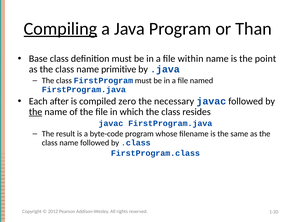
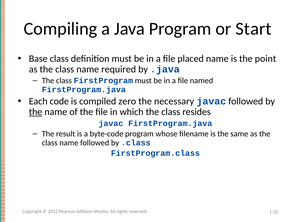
Compiling underline: present -> none
Than: Than -> Start
within: within -> placed
primitive: primitive -> required
after: after -> code
